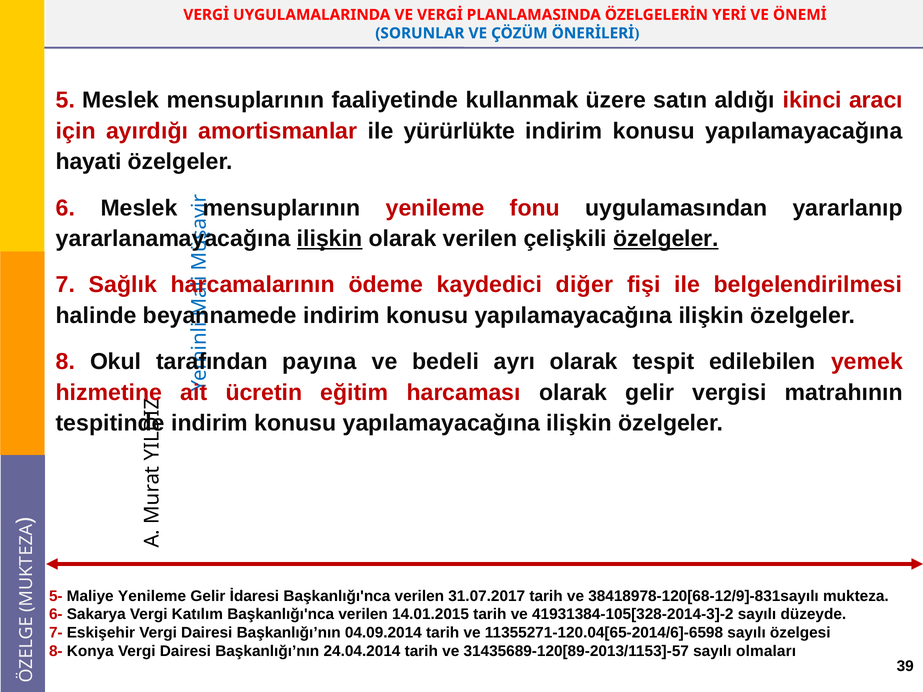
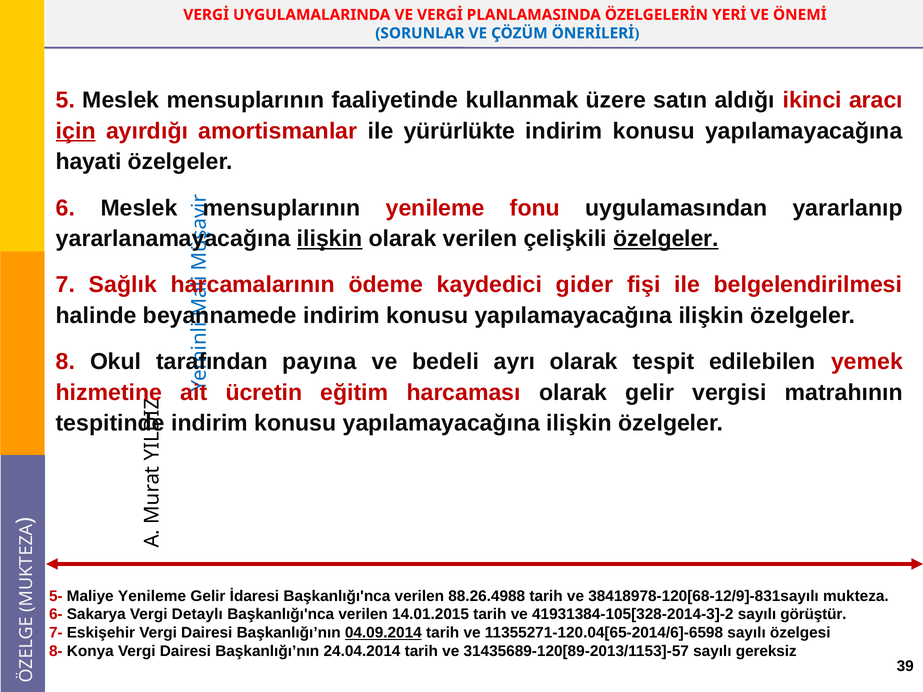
için underline: none -> present
diğer: diğer -> gider
31.07.2017: 31.07.2017 -> 88.26.4988
Katılım: Katılım -> Detaylı
düzeyde: düzeyde -> görüştür
04.09.2014 underline: none -> present
olmaları: olmaları -> gereksiz
